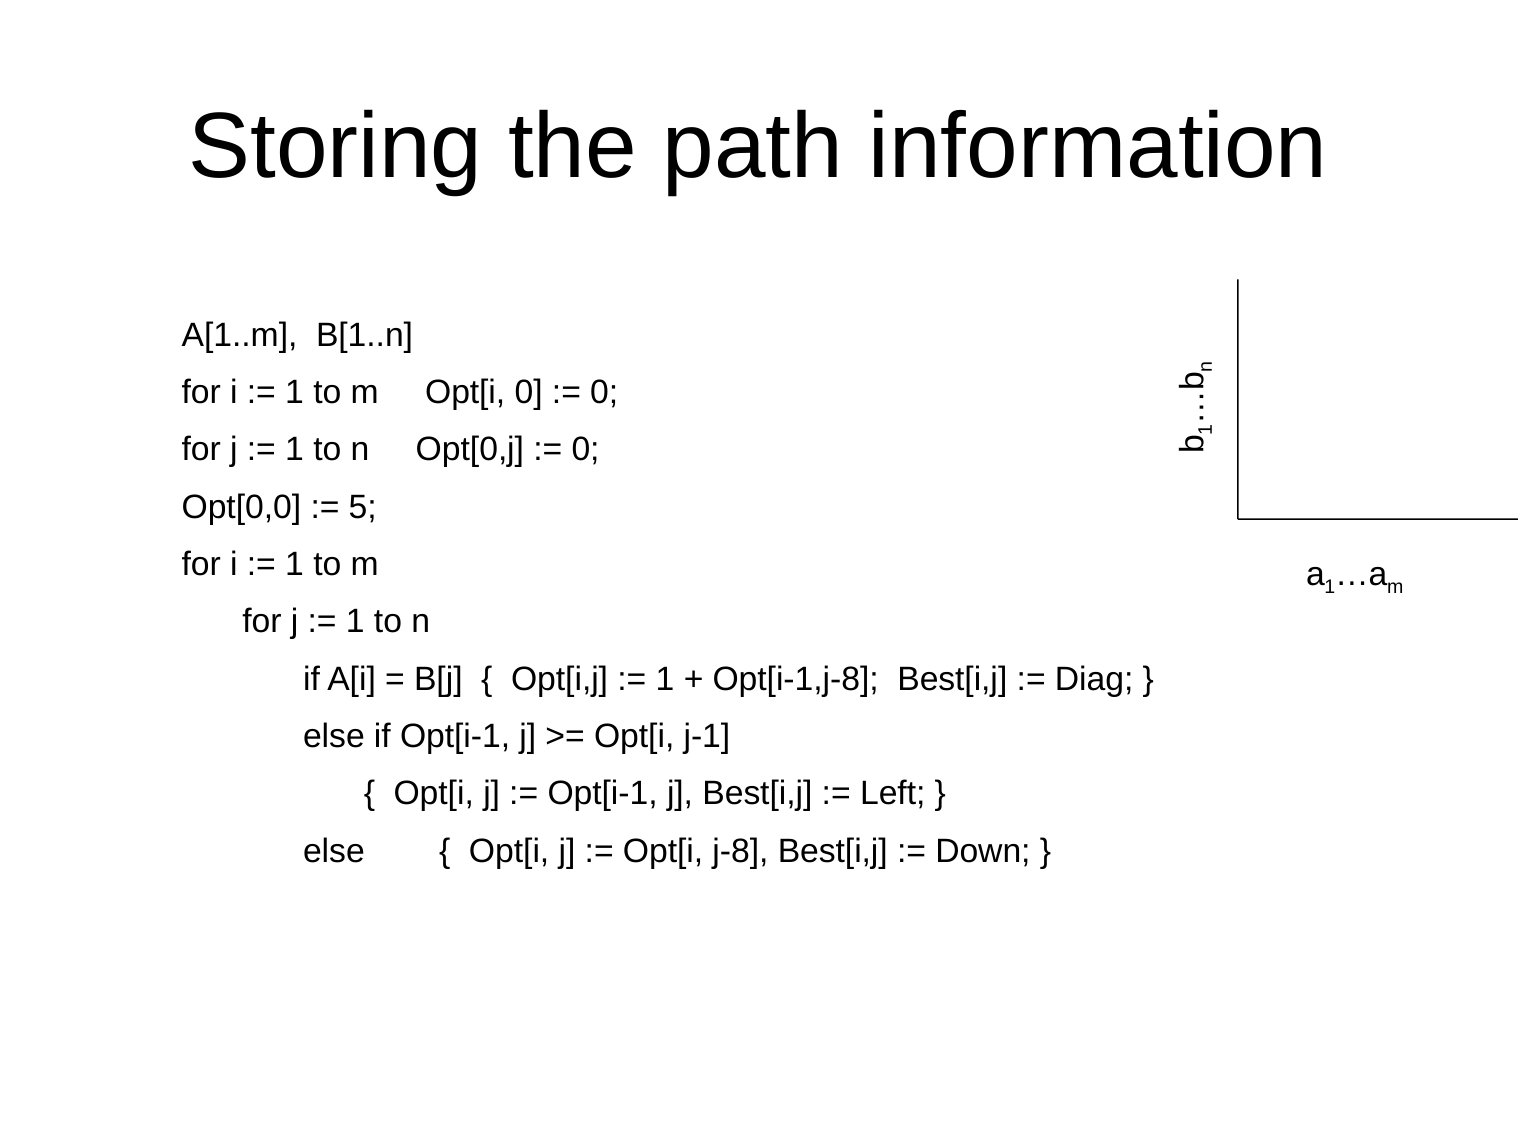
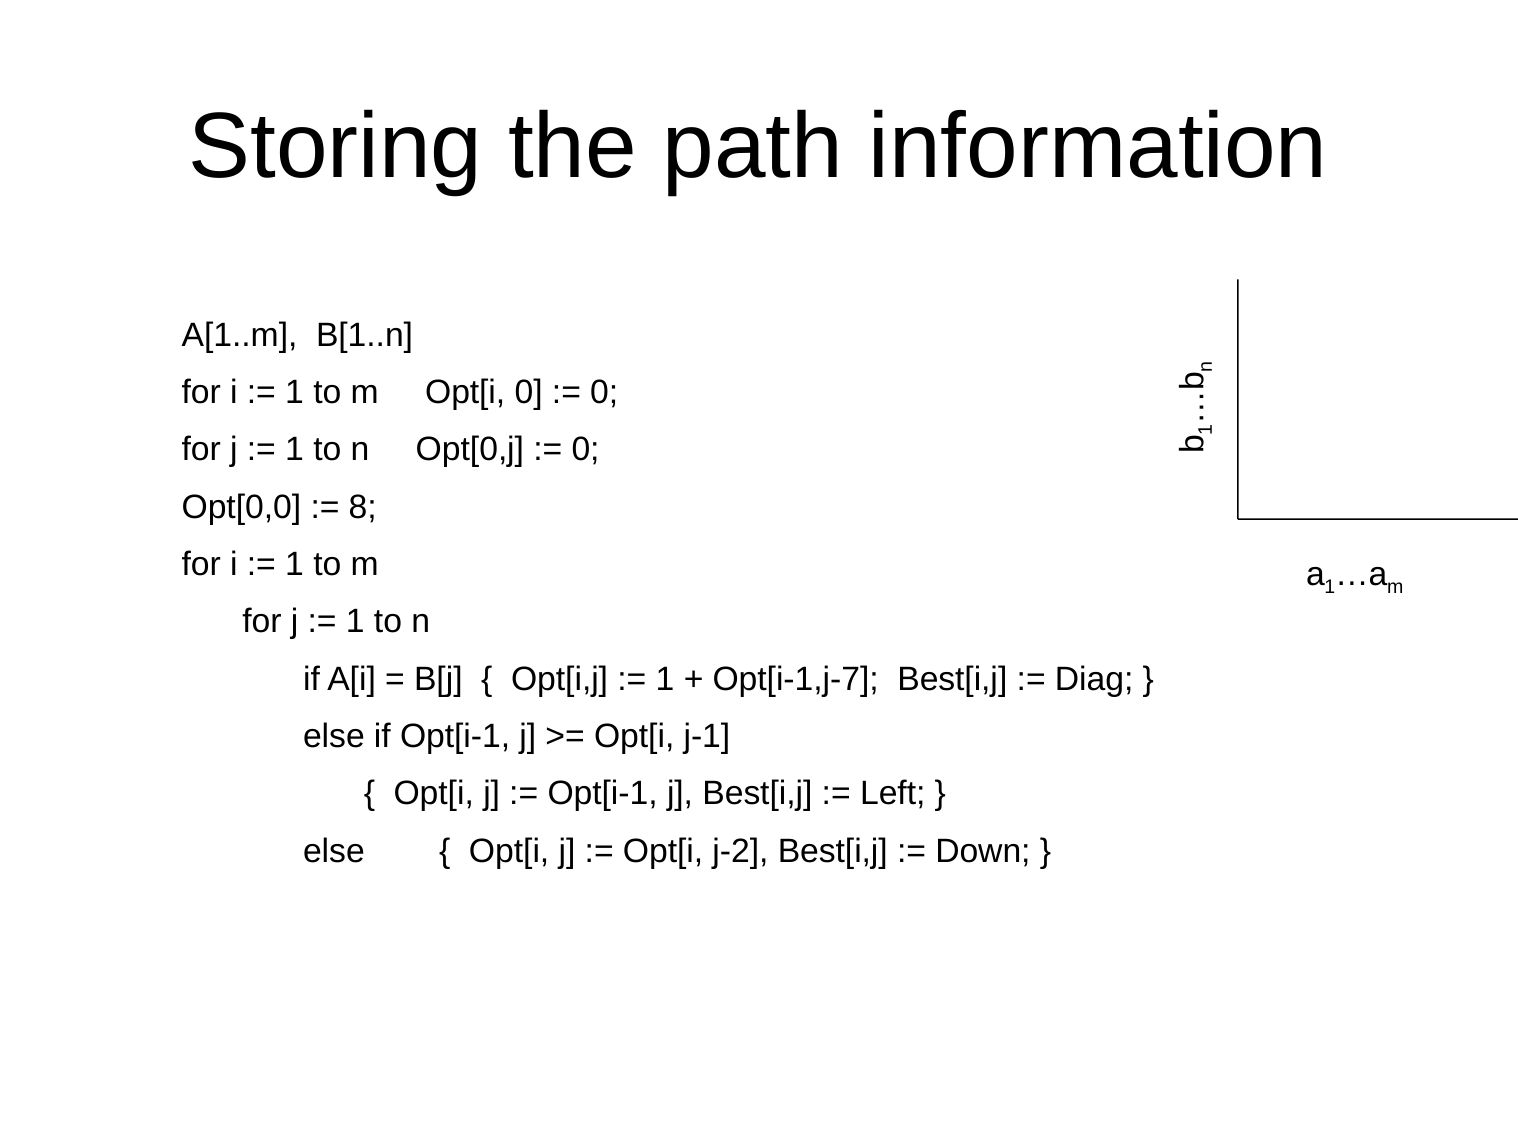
5: 5 -> 8
Opt[i-1,j-8: Opt[i-1,j-8 -> Opt[i-1,j-7
j-8: j-8 -> j-2
